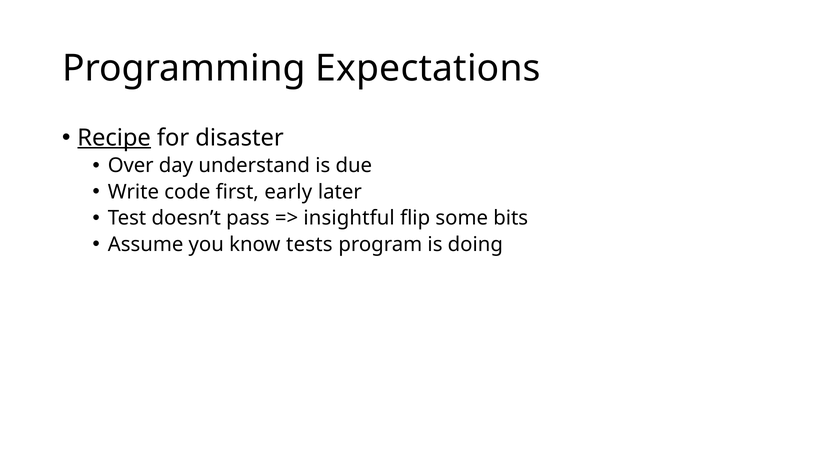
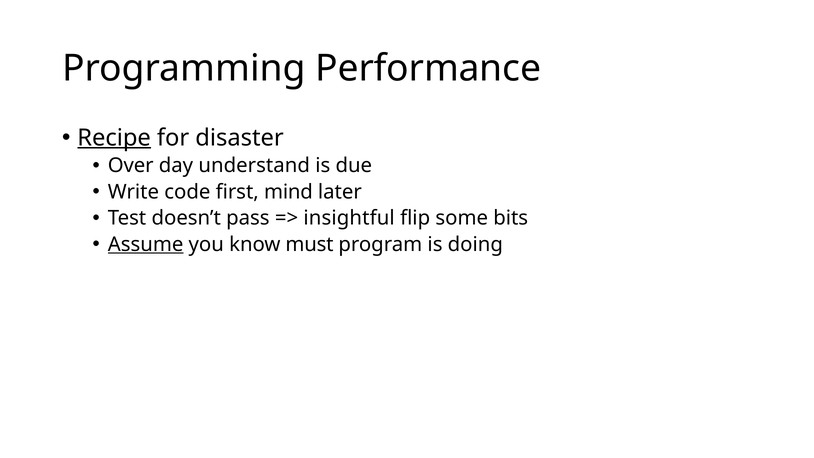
Expectations: Expectations -> Performance
early: early -> mind
Assume underline: none -> present
tests: tests -> must
